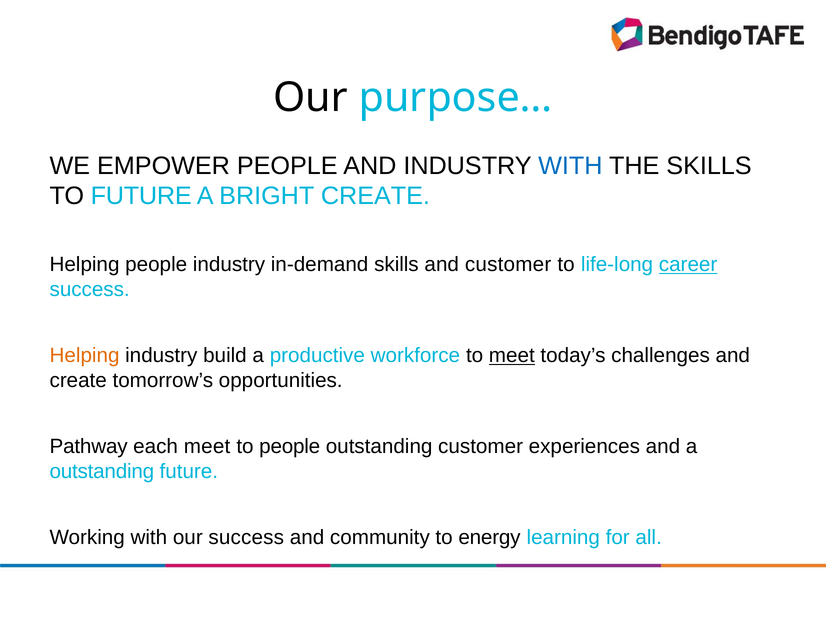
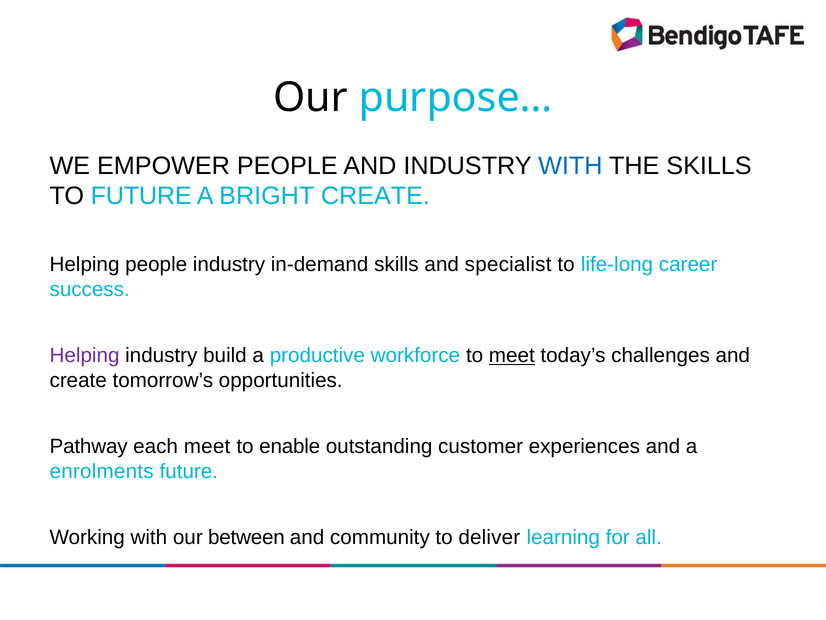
and customer: customer -> specialist
career underline: present -> none
Helping at (85, 355) colour: orange -> purple
to people: people -> enable
outstanding at (102, 471): outstanding -> enrolments
our success: success -> between
energy: energy -> deliver
